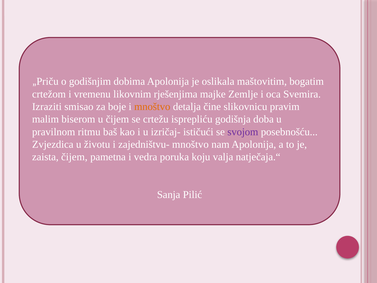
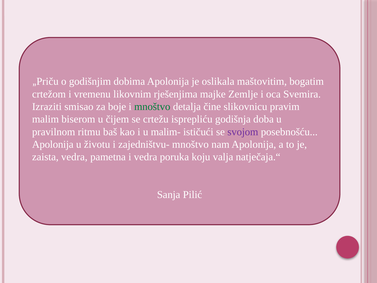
mnoštvo at (152, 107) colour: orange -> green
izričaj-: izričaj- -> malim-
Zvjezdica at (53, 144): Zvjezdica -> Apolonija
zaista čijem: čijem -> vedra
